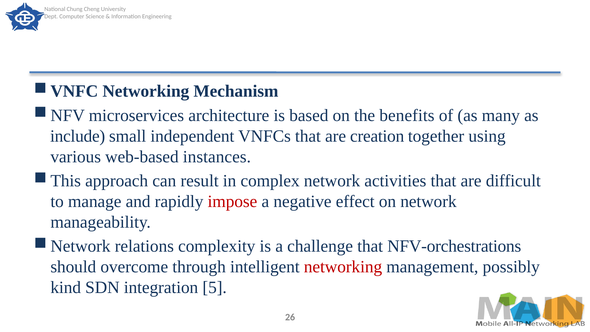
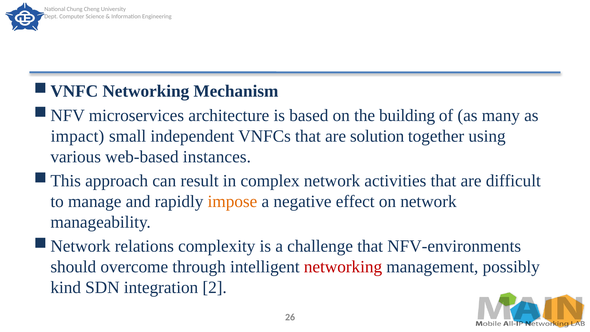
benefits: benefits -> building
include: include -> impact
creation: creation -> solution
impose colour: red -> orange
NFV-orchestrations: NFV-orchestrations -> NFV-environments
5: 5 -> 2
